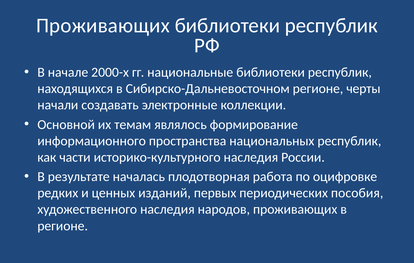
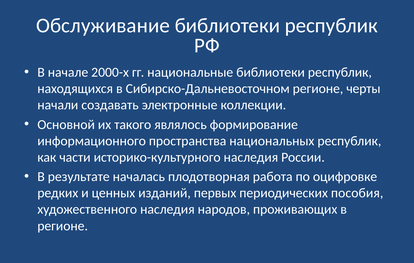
Проживающих at (103, 26): Проживающих -> Обслуживание
темам: темам -> такого
